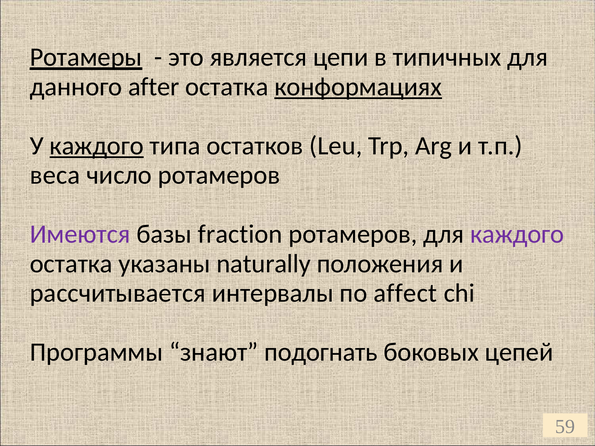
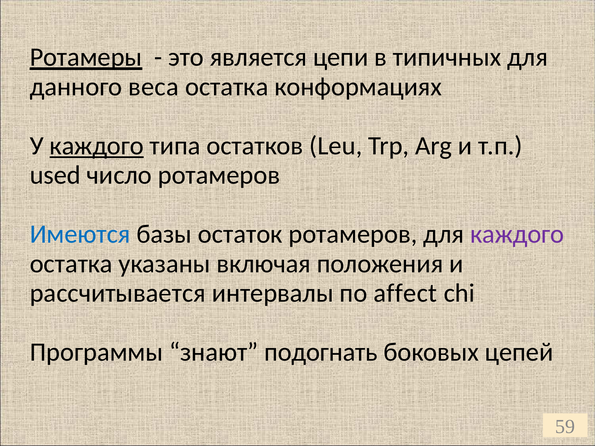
after: after -> веса
конформациях underline: present -> none
веса: веса -> used
Имеются colour: purple -> blue
fraction: fraction -> остаток
naturally: naturally -> включая
